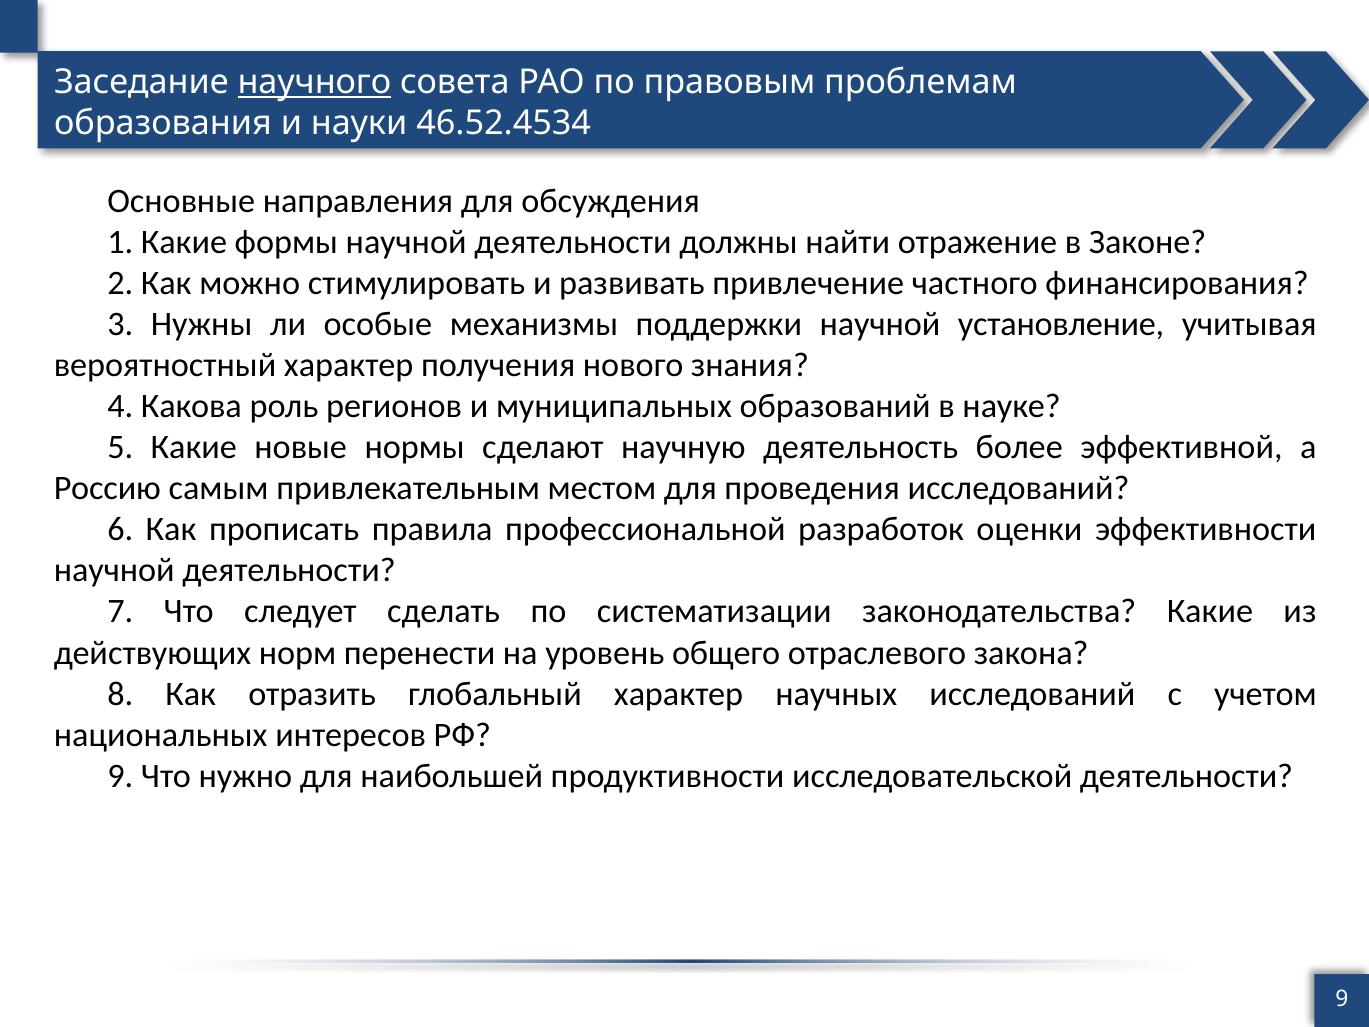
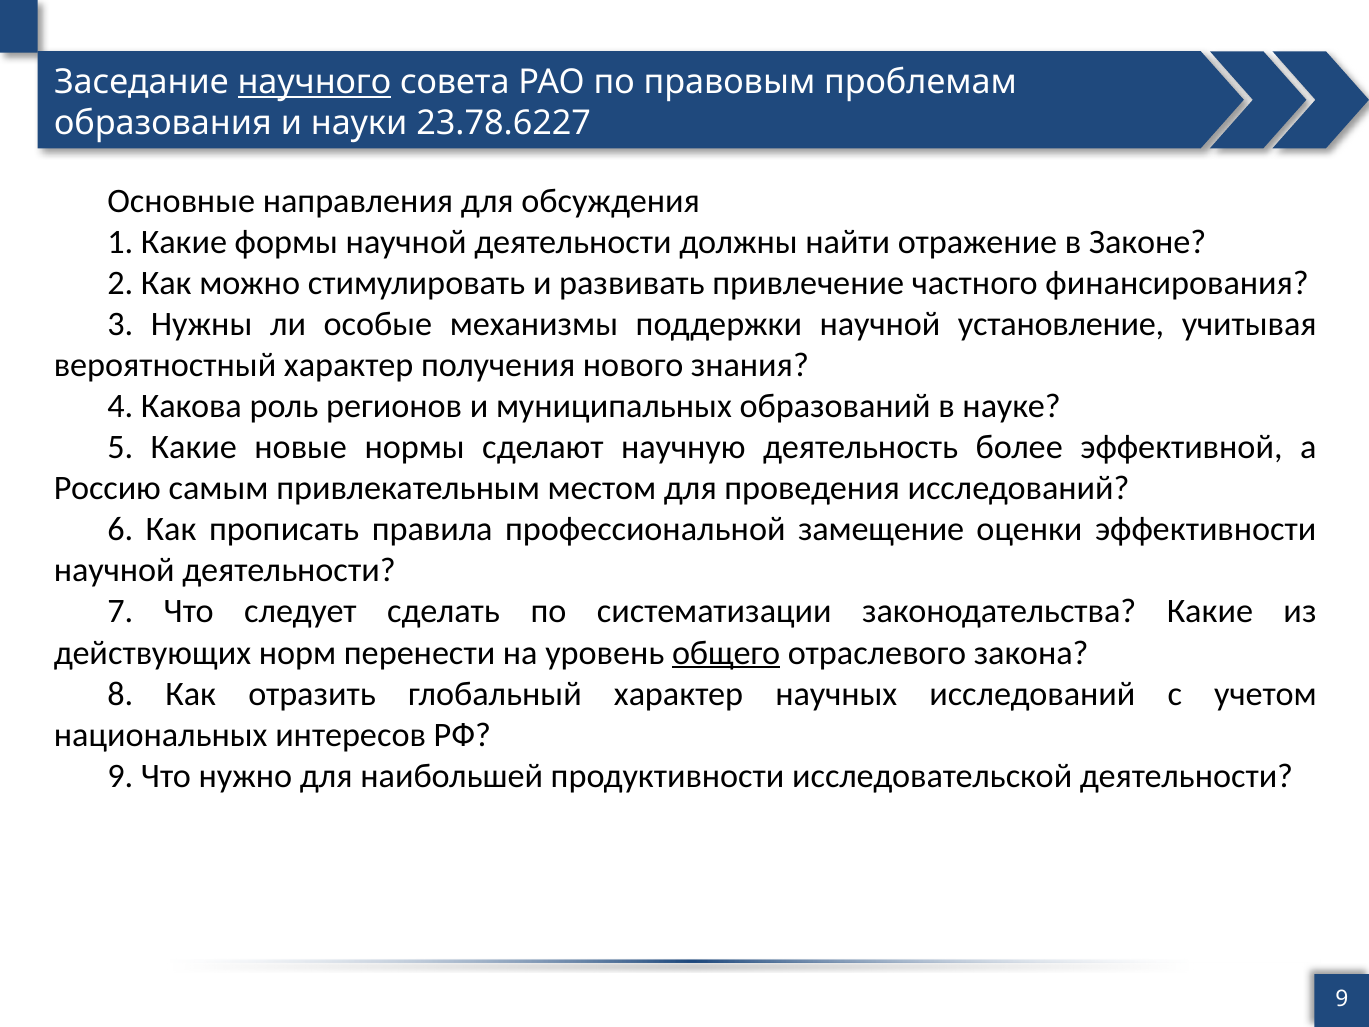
46.52.4534: 46.52.4534 -> 23.78.6227
разработок: разработок -> замещение
общего underline: none -> present
